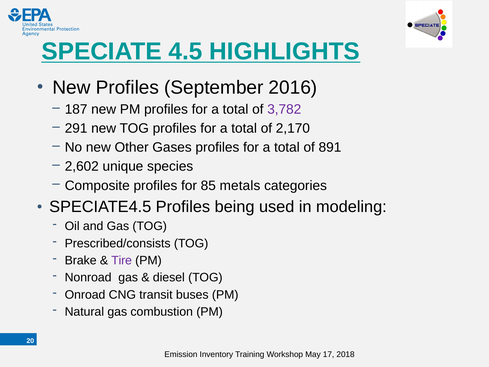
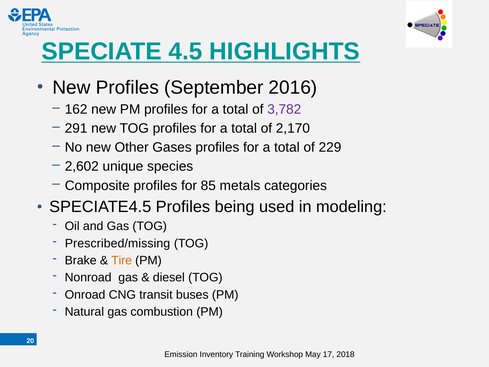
187: 187 -> 162
891: 891 -> 229
Prescribed/consists: Prescribed/consists -> Prescribed/missing
Tire colour: purple -> orange
